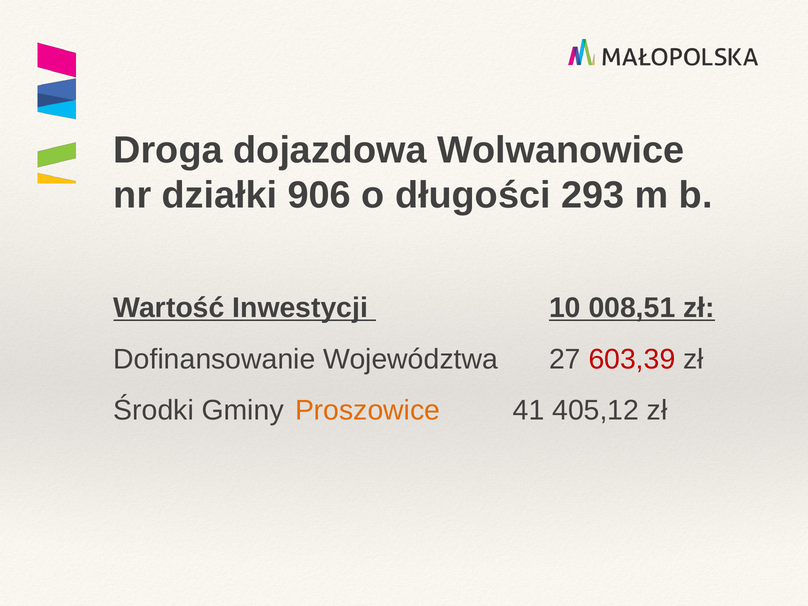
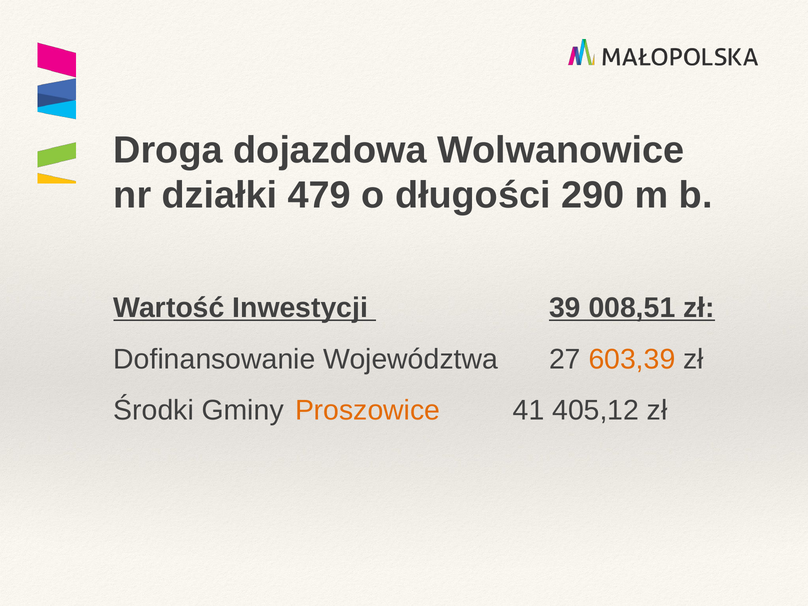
906: 906 -> 479
293: 293 -> 290
10: 10 -> 39
603,39 colour: red -> orange
